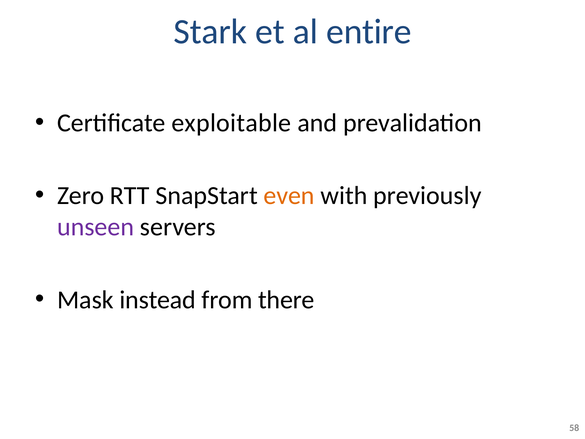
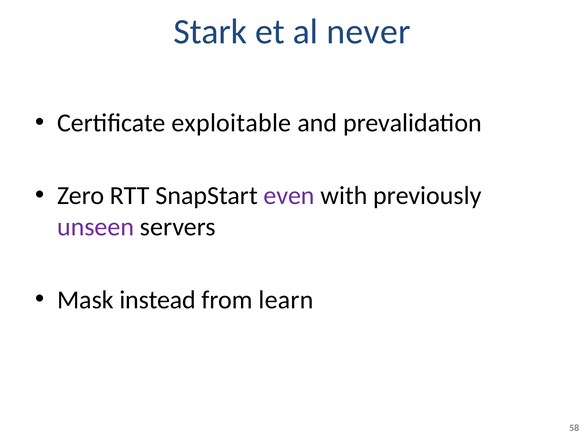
entire: entire -> never
even colour: orange -> purple
there: there -> learn
